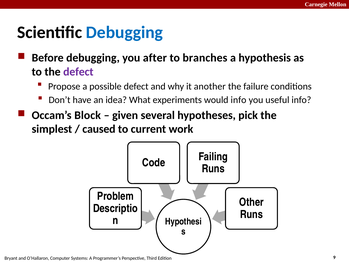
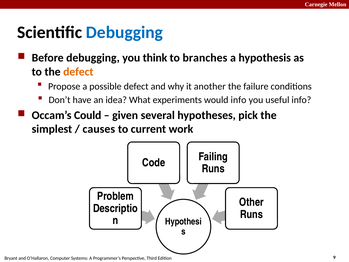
after: after -> think
defect at (78, 72) colour: purple -> orange
Block: Block -> Could
caused: caused -> causes
